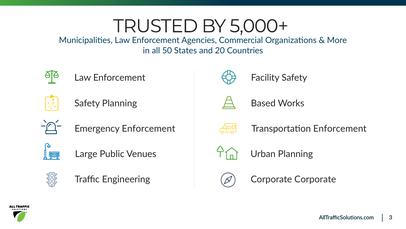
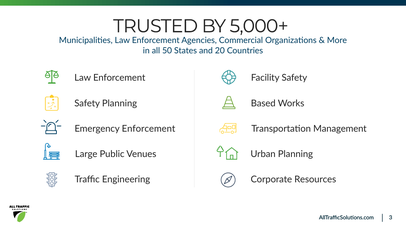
Transportation Enforcement: Enforcement -> Management
Corporate Corporate: Corporate -> Resources
